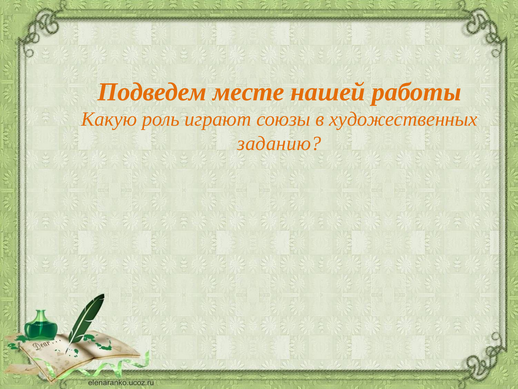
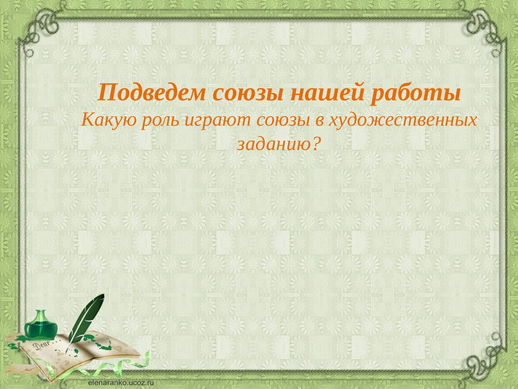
Подведем месте: месте -> союзы
